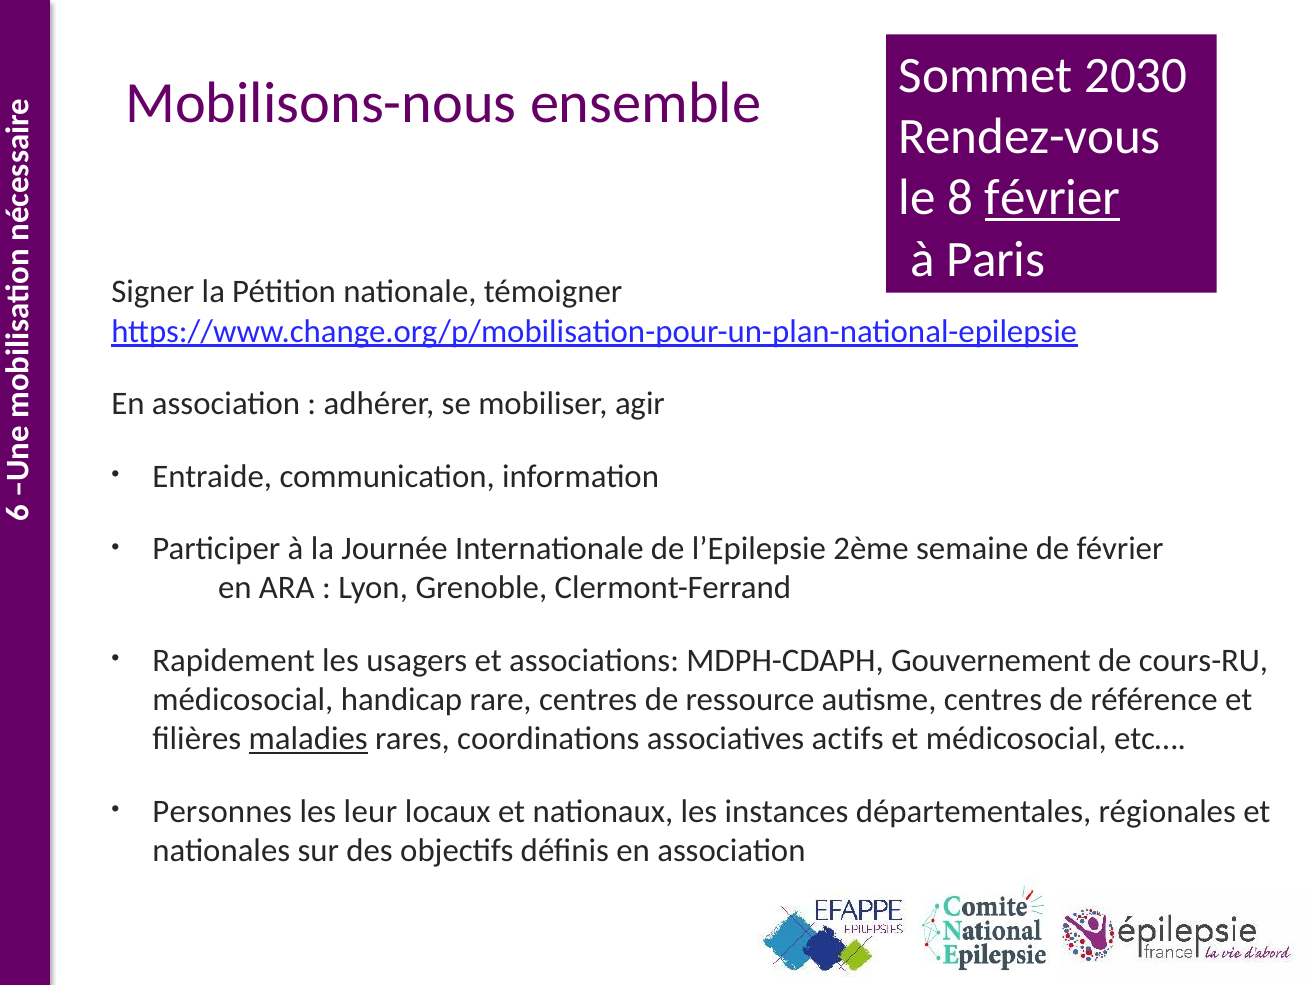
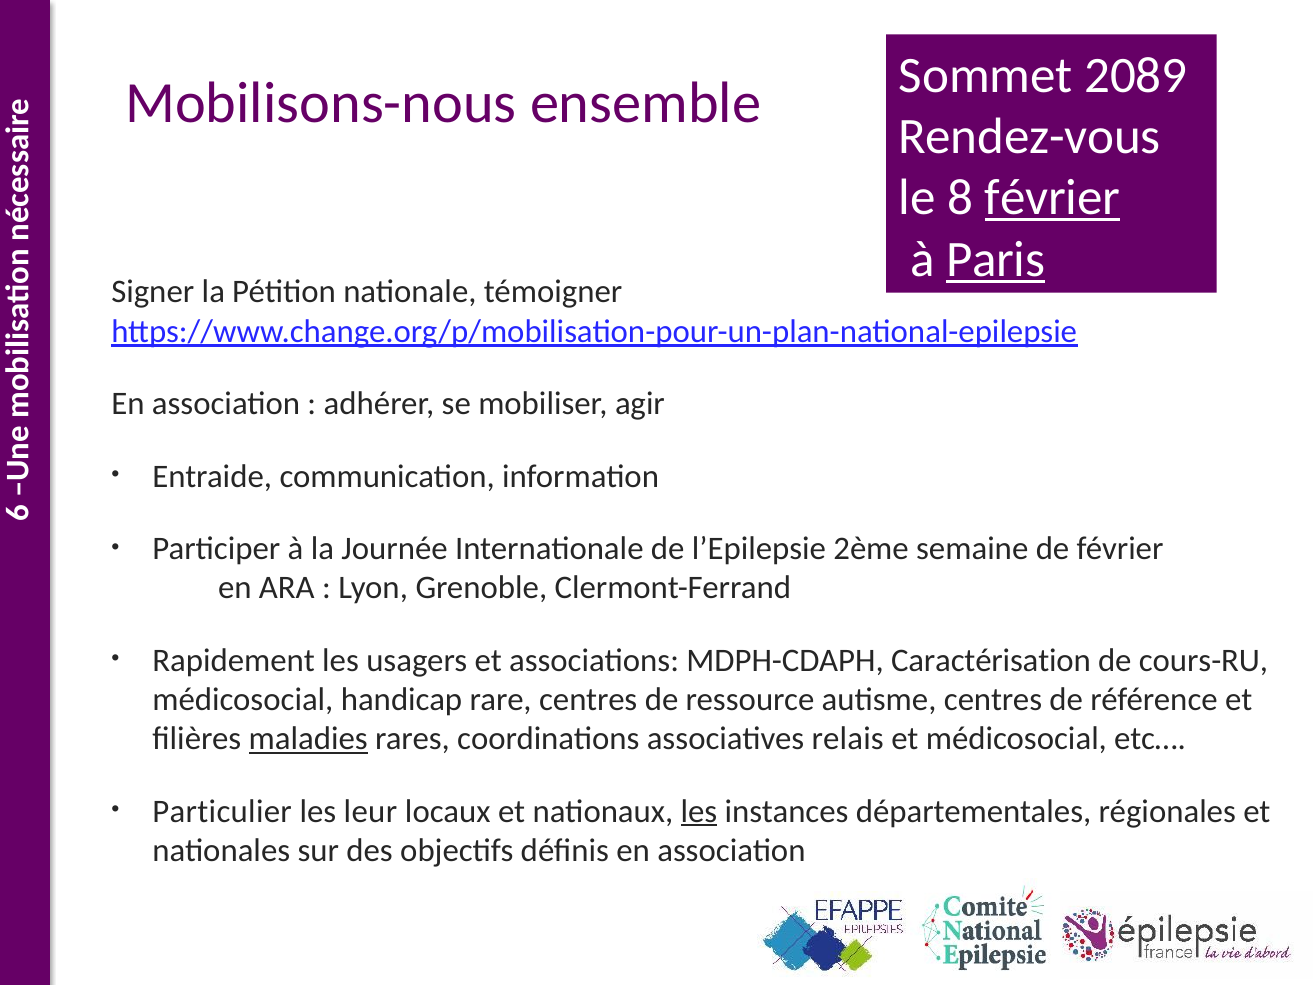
2030: 2030 -> 2089
Paris underline: none -> present
Gouvernement: Gouvernement -> Caractérisation
actifs: actifs -> relais
Personnes: Personnes -> Particulier
les at (699, 811) underline: none -> present
